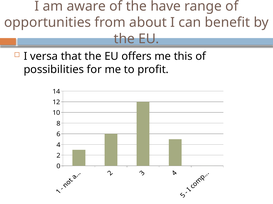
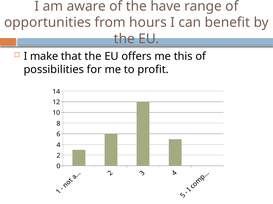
about: about -> hours
versa: versa -> make
